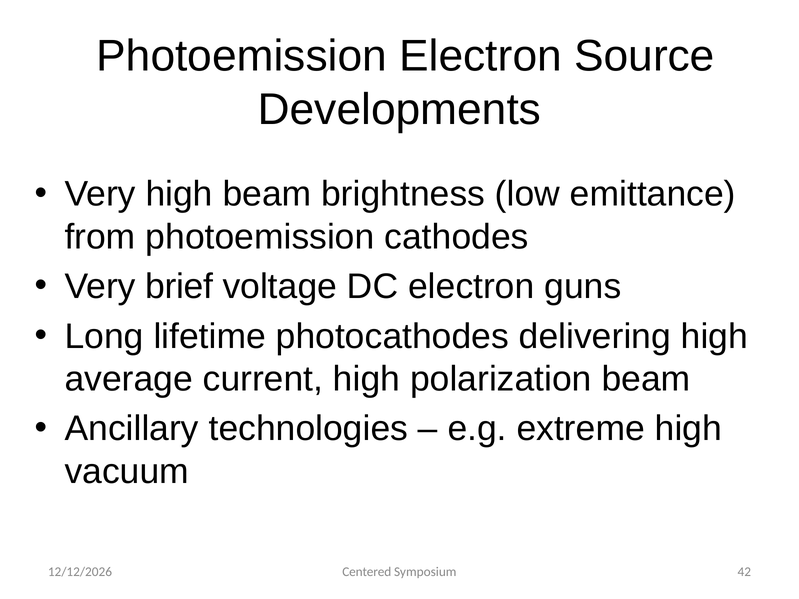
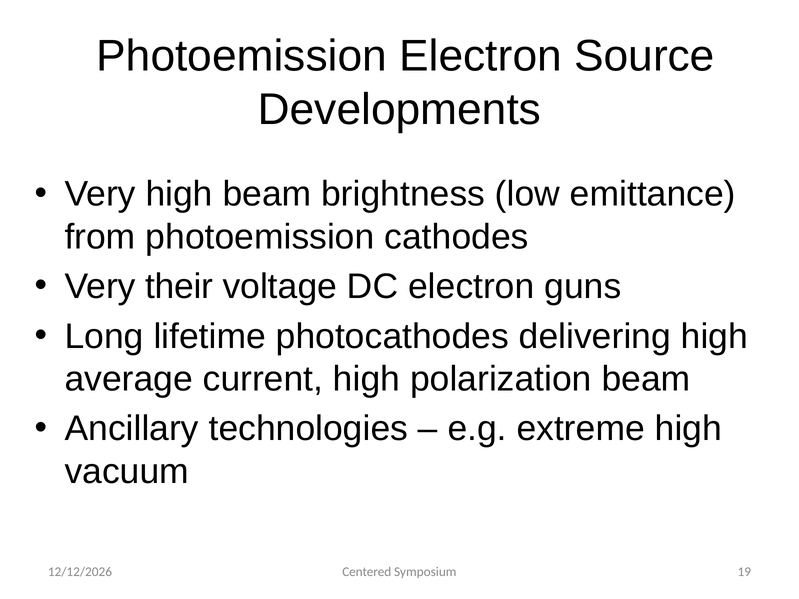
brief: brief -> their
42: 42 -> 19
